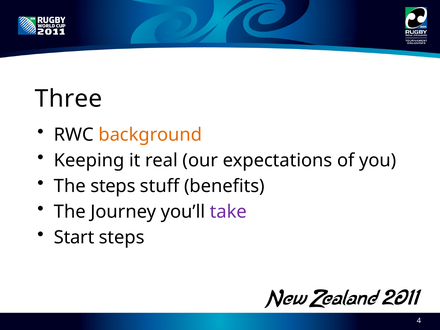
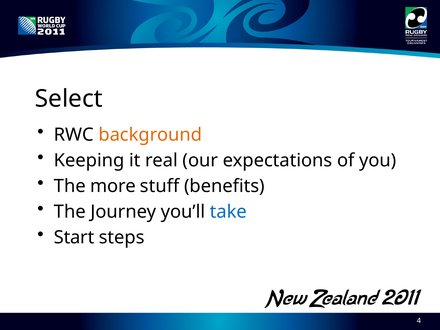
Three: Three -> Select
The steps: steps -> more
take colour: purple -> blue
